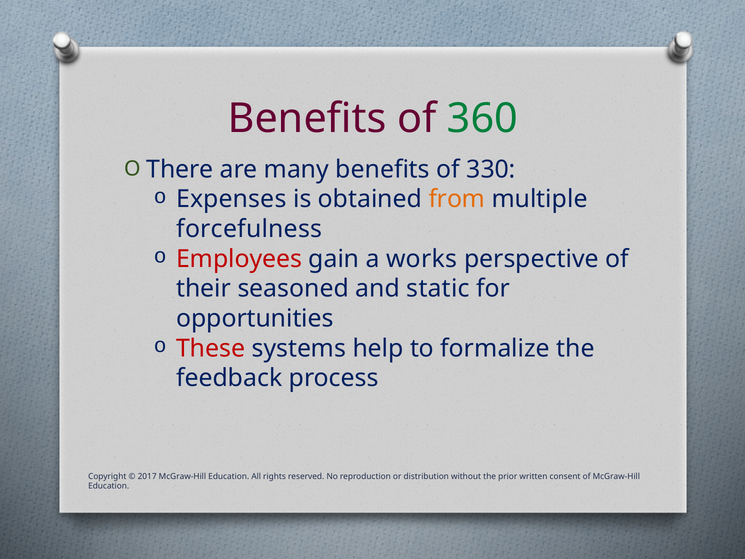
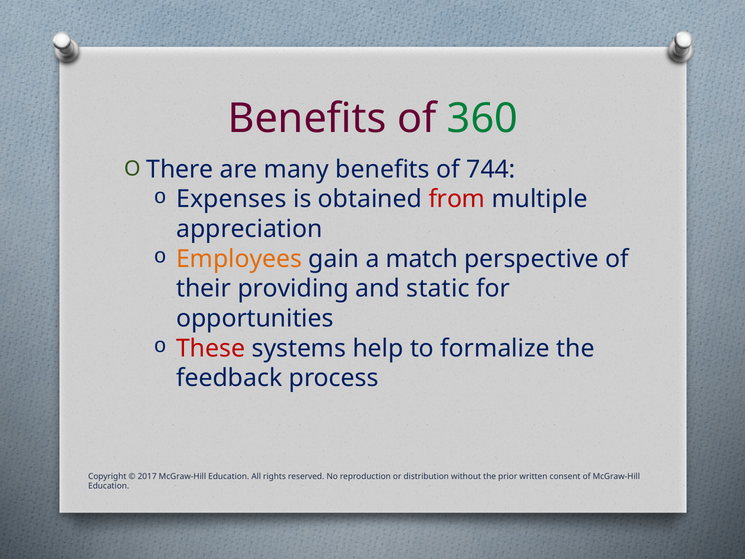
330: 330 -> 744
from colour: orange -> red
forcefulness: forcefulness -> appreciation
Employees colour: red -> orange
works: works -> match
seasoned: seasoned -> providing
